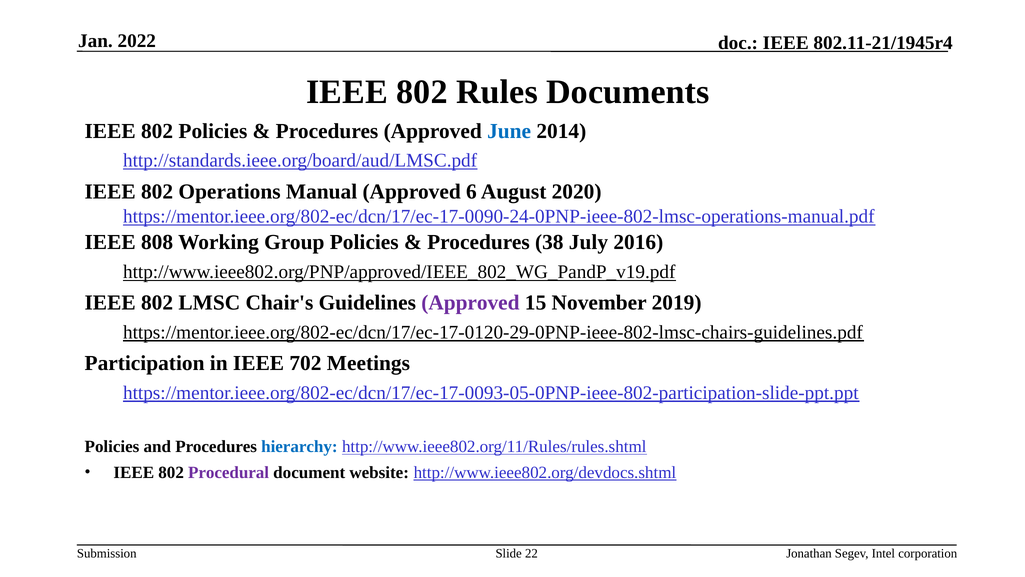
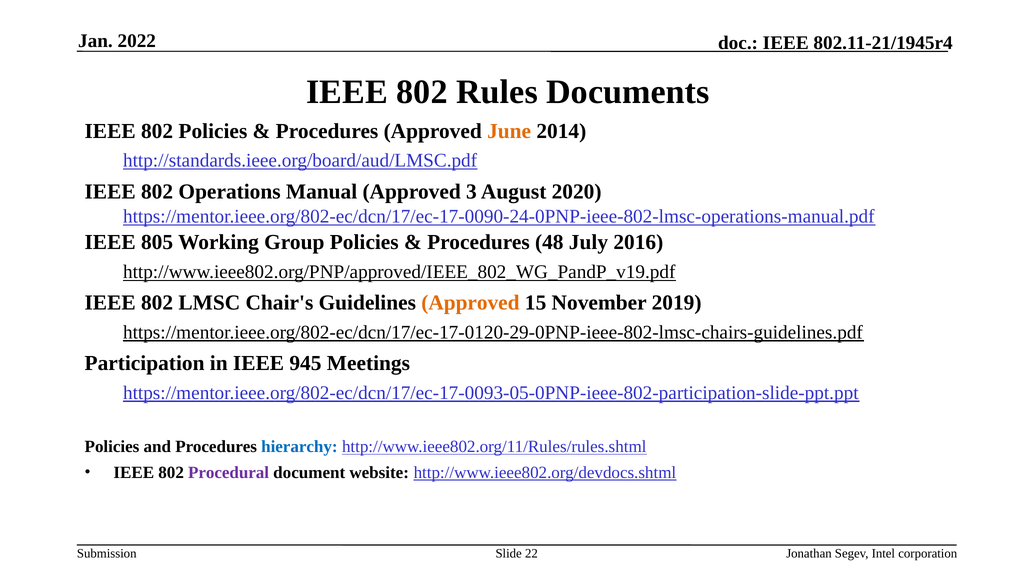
June colour: blue -> orange
6: 6 -> 3
808: 808 -> 805
38: 38 -> 48
Approved at (470, 303) colour: purple -> orange
702: 702 -> 945
